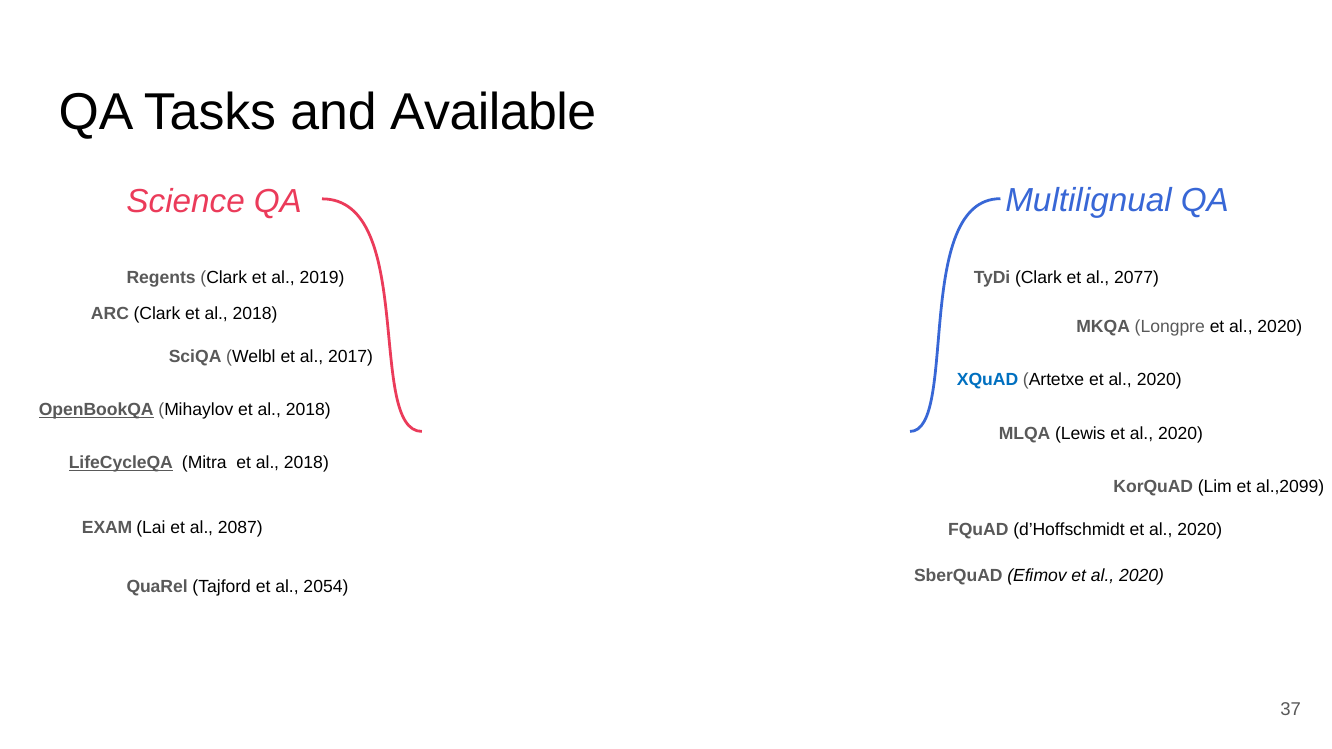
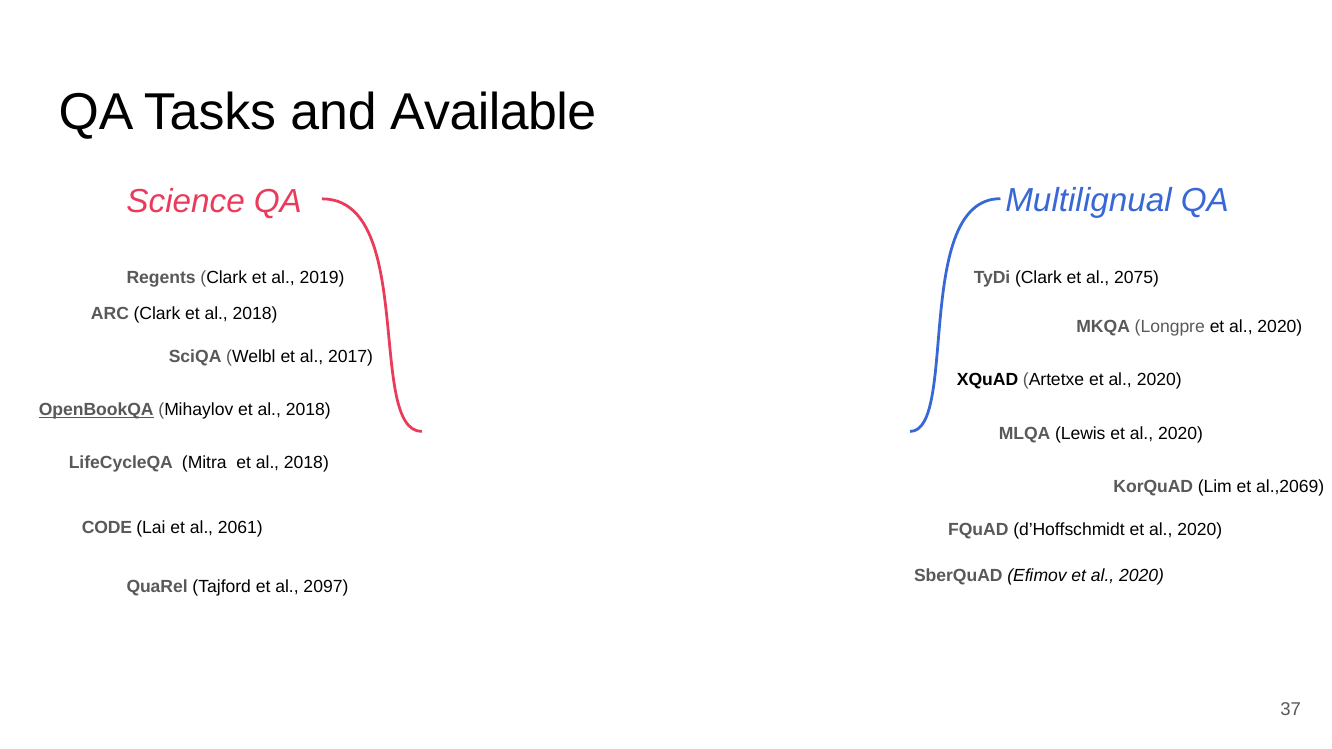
2077: 2077 -> 2075
XQuAD colour: blue -> black
LifeCycleQA underline: present -> none
al.,2099: al.,2099 -> al.,2069
EXAM: EXAM -> CODE
2087: 2087 -> 2061
2054: 2054 -> 2097
